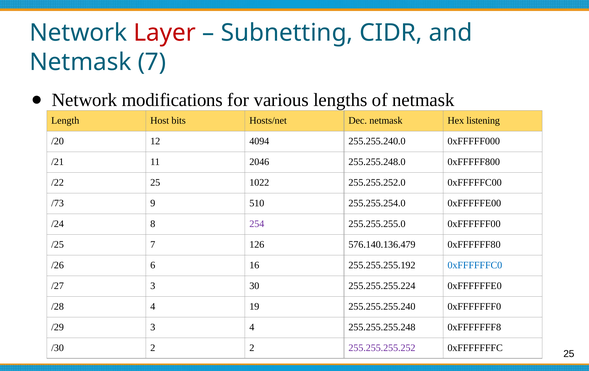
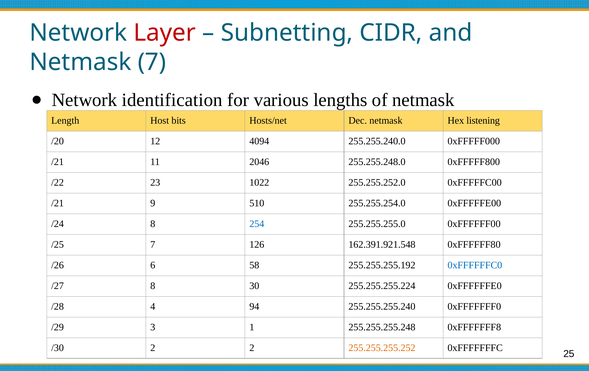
modifications: modifications -> identification
/22 25: 25 -> 23
/73 at (58, 203): /73 -> /21
254 colour: purple -> blue
576.140.136.479: 576.140.136.479 -> 162.391.921.548
16: 16 -> 58
/27 3: 3 -> 8
19: 19 -> 94
3 4: 4 -> 1
255.255.255.252 colour: purple -> orange
